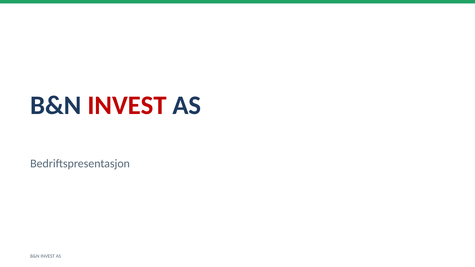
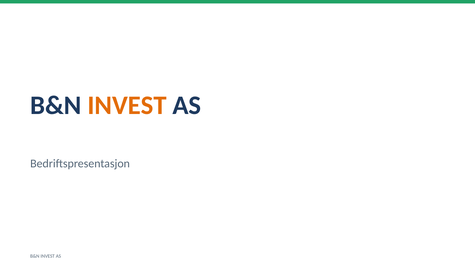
INVEST at (127, 105) colour: red -> orange
